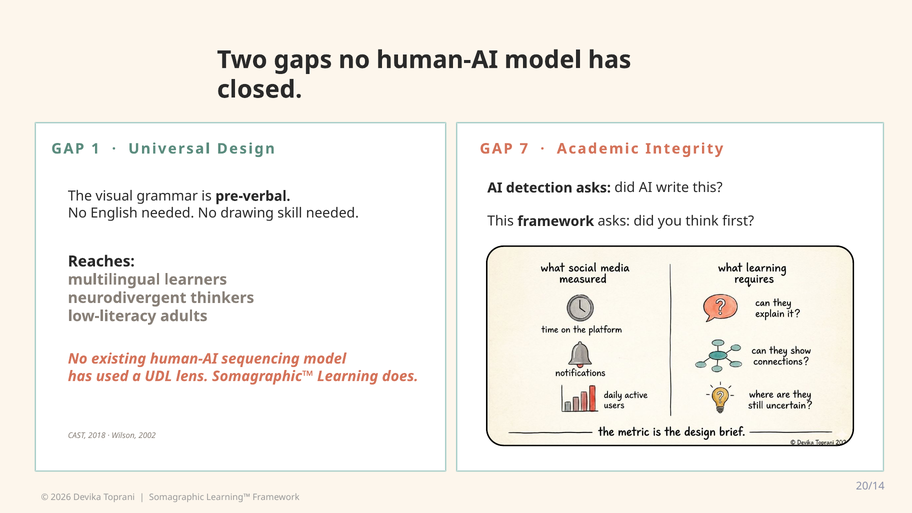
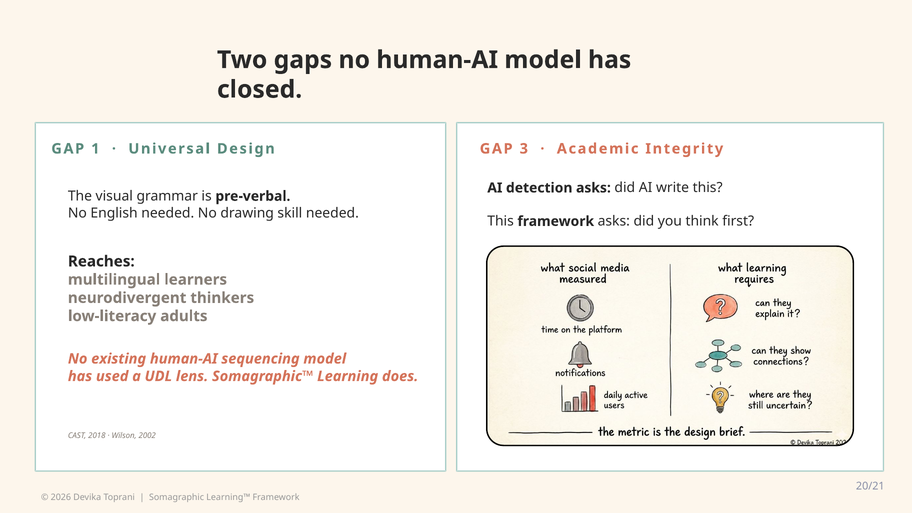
7: 7 -> 3
20/14: 20/14 -> 20/21
